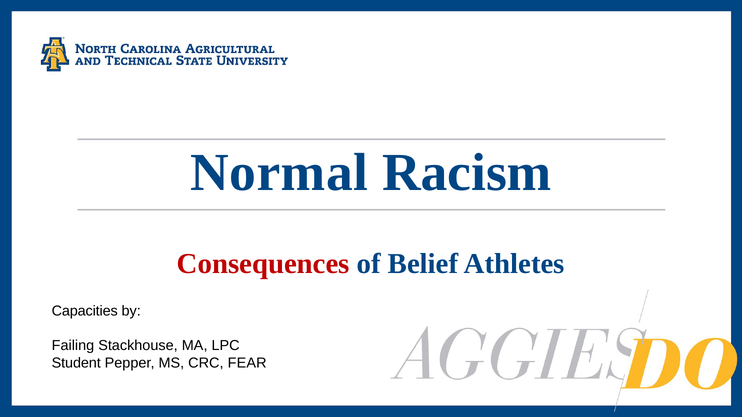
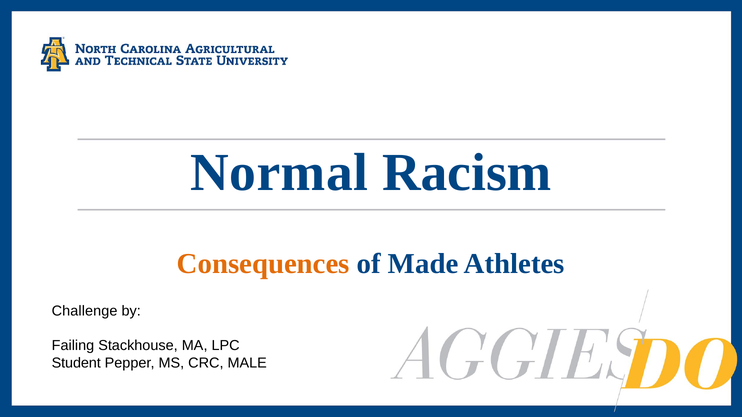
Consequences colour: red -> orange
Belief: Belief -> Made
Capacities: Capacities -> Challenge
FEAR: FEAR -> MALE
